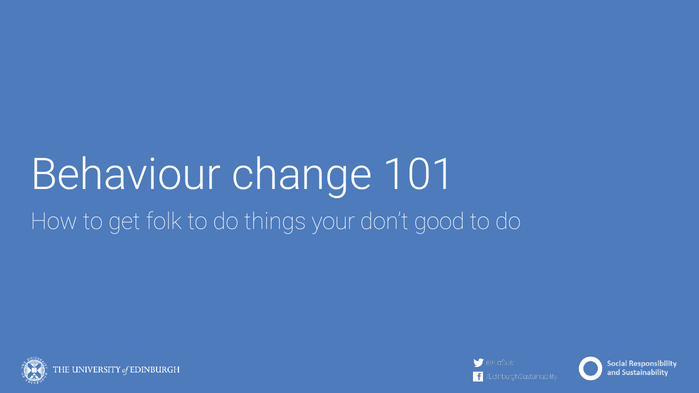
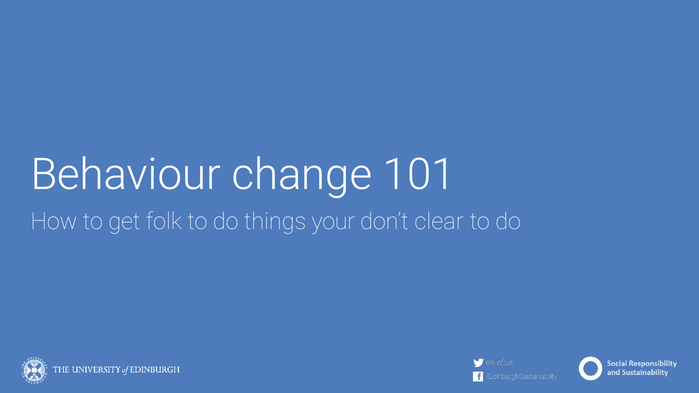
good: good -> clear
